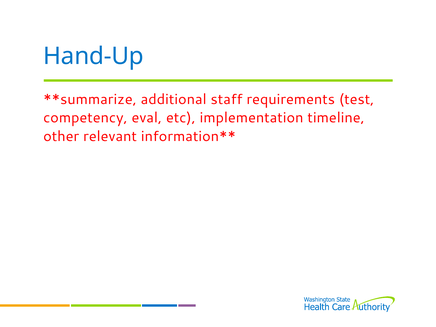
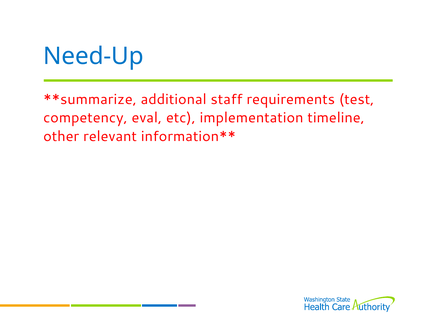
Hand-Up: Hand-Up -> Need-Up
